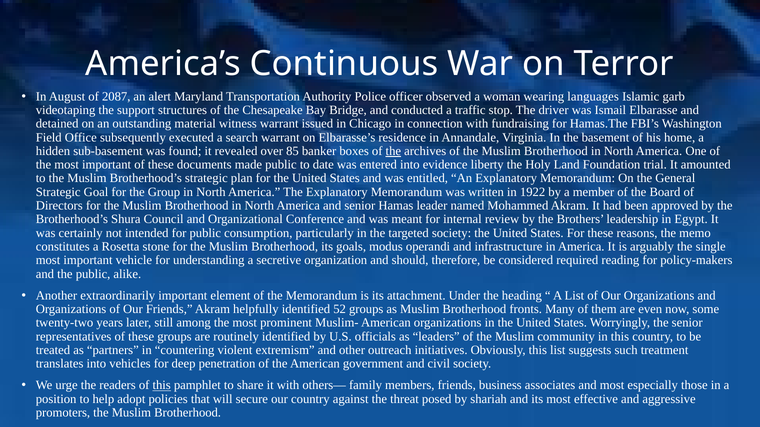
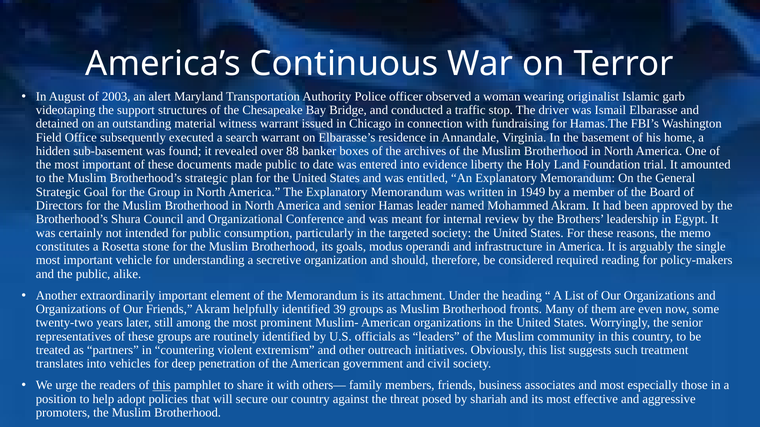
2087: 2087 -> 2003
languages: languages -> originalist
85: 85 -> 88
the at (393, 151) underline: present -> none
1922: 1922 -> 1949
52: 52 -> 39
